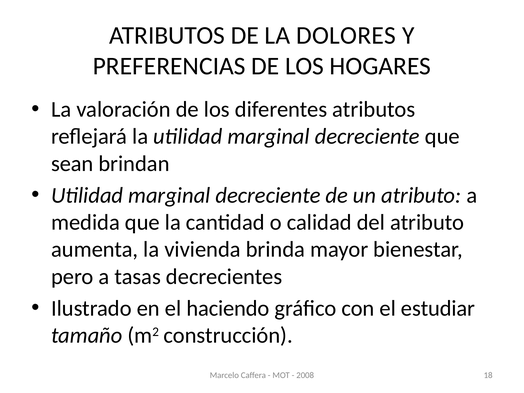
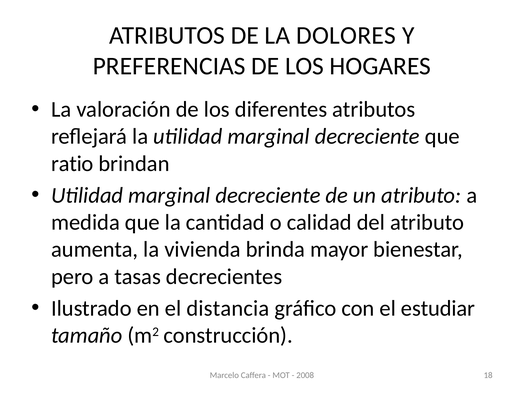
sean: sean -> ratio
haciendo: haciendo -> distancia
